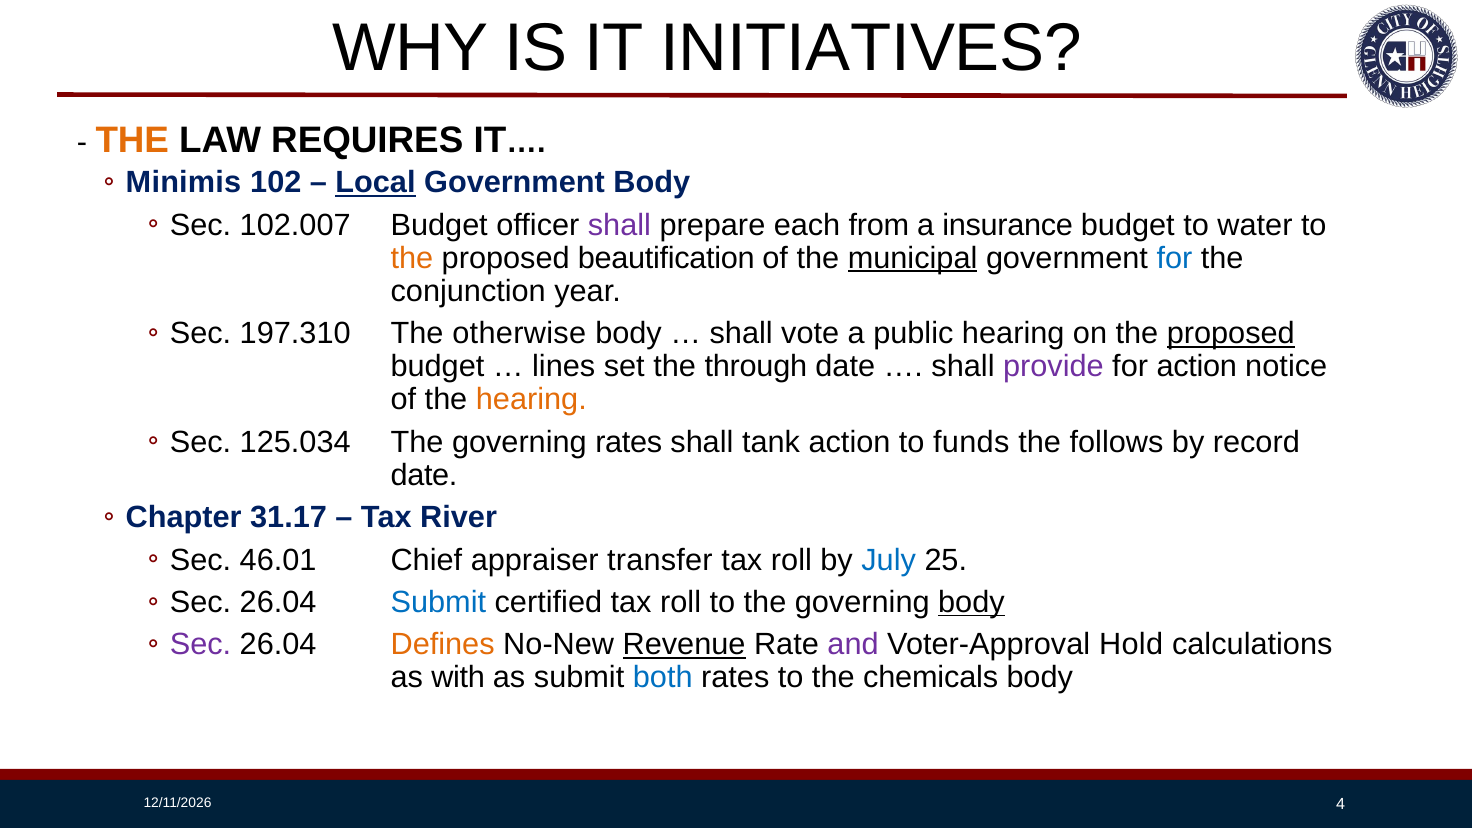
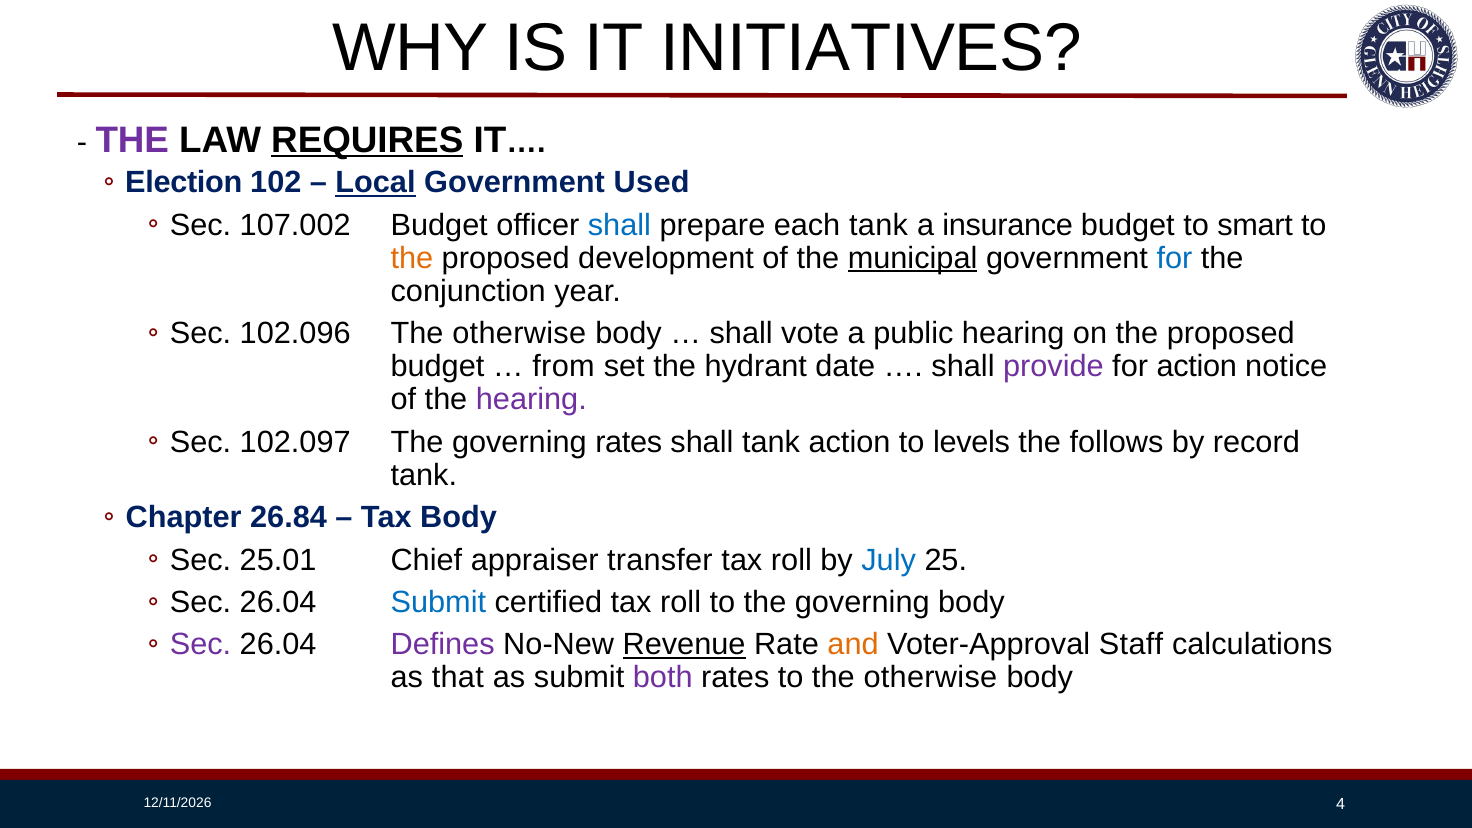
THE at (132, 140) colour: orange -> purple
REQUIRES underline: none -> present
Minimis: Minimis -> Election
Government Body: Body -> Used
102.007: 102.007 -> 107.002
shall at (619, 225) colour: purple -> blue
each from: from -> tank
water: water -> smart
beautification: beautification -> development
197.310: 197.310 -> 102.096
proposed at (1231, 334) underline: present -> none
lines: lines -> from
through: through -> hydrant
hearing at (531, 400) colour: orange -> purple
125.034: 125.034 -> 102.097
funds: funds -> levels
date at (424, 475): date -> tank
31.17: 31.17 -> 26.84
Tax River: River -> Body
46.01: 46.01 -> 25.01
body at (971, 602) underline: present -> none
Defines colour: orange -> purple
and colour: purple -> orange
Hold: Hold -> Staff
with: with -> that
both colour: blue -> purple
to the chemicals: chemicals -> otherwise
